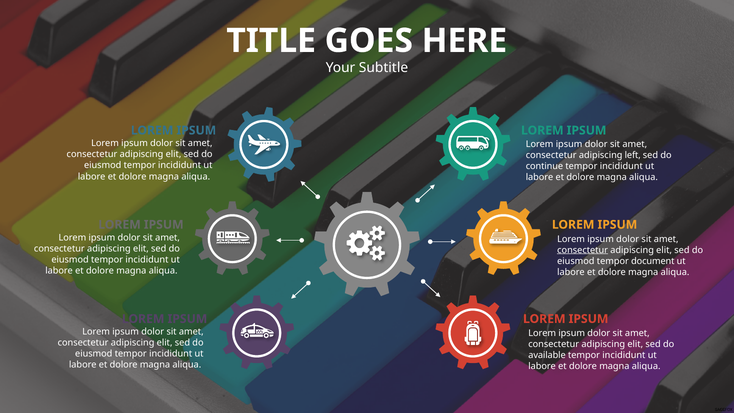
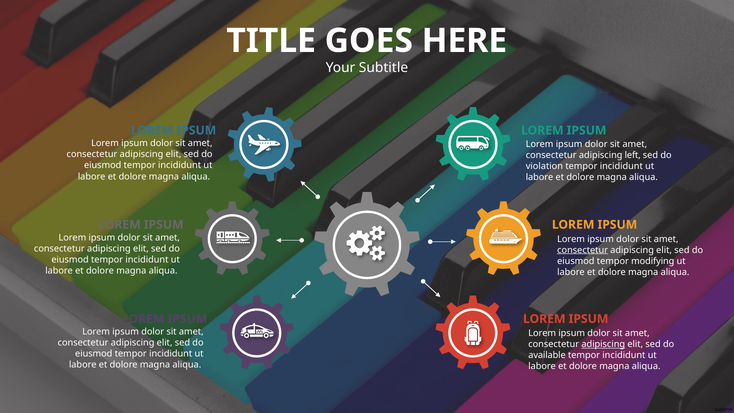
continue: continue -> violation
document: document -> modifying
adipiscing at (603, 344) underline: none -> present
